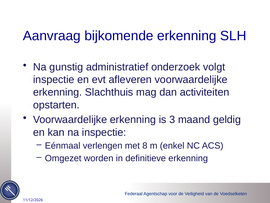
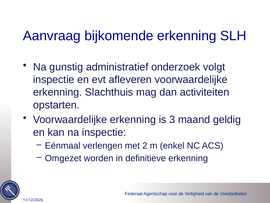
8: 8 -> 2
